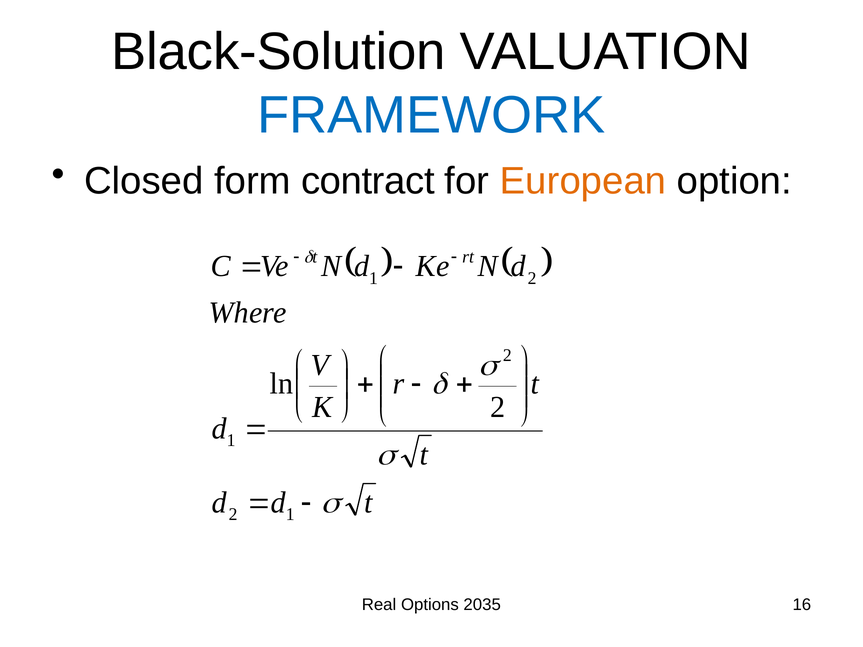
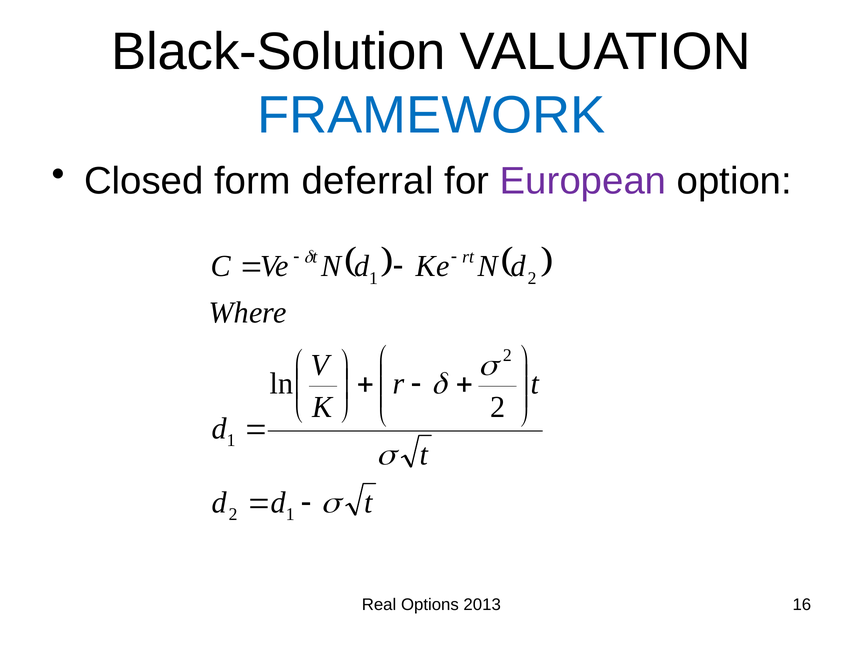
contract: contract -> deferral
European colour: orange -> purple
2035: 2035 -> 2013
